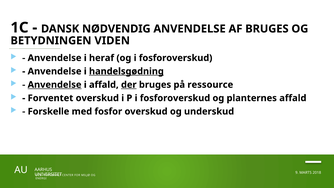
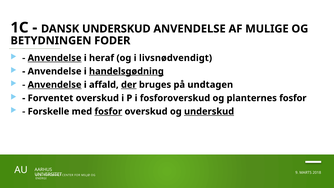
DANSK NØDVENDIG: NØDVENDIG -> UNDERSKUD
AF BRUGES: BRUGES -> MULIGE
VIDEN: VIDEN -> FODER
Anvendelse at (55, 58) underline: none -> present
og i fosforoverskud: fosforoverskud -> livsnødvendigt
ressource: ressource -> undtagen
planternes affald: affald -> fosfor
fosfor at (108, 111) underline: none -> present
underskud at (209, 111) underline: none -> present
